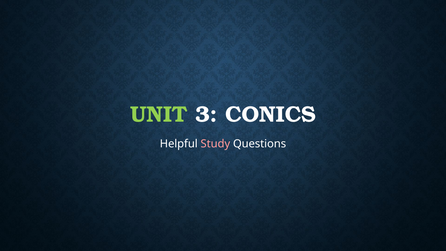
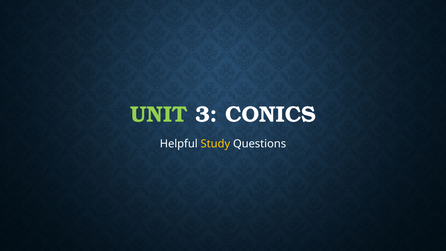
Study colour: pink -> yellow
